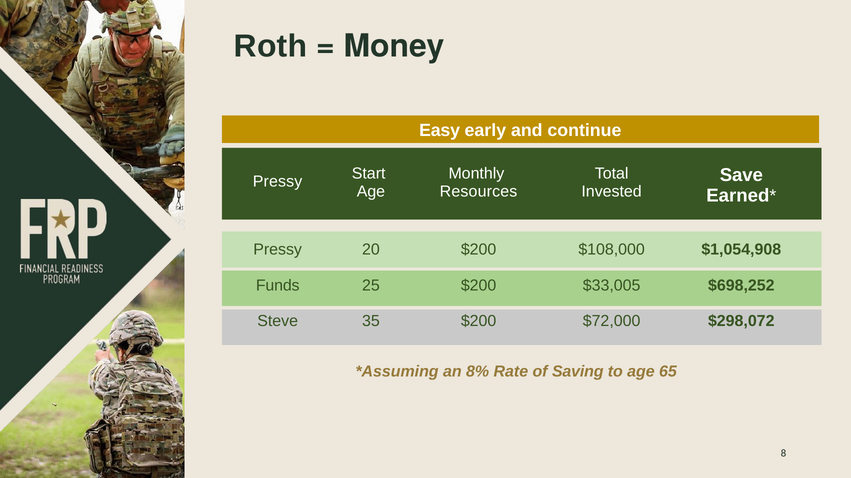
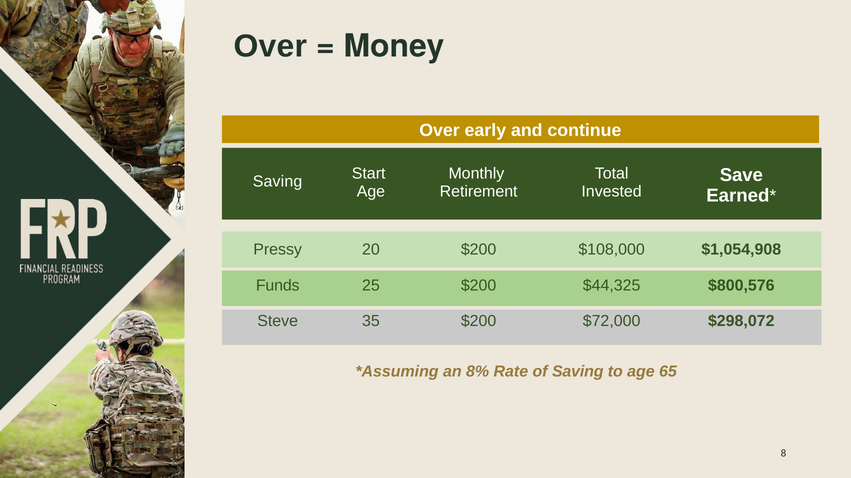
Roth at (270, 46): Roth -> Over
Easy at (440, 131): Easy -> Over
Pressy at (278, 182): Pressy -> Saving
Resources: Resources -> Retirement
$33,005: $33,005 -> $44,325
$698,252: $698,252 -> $800,576
